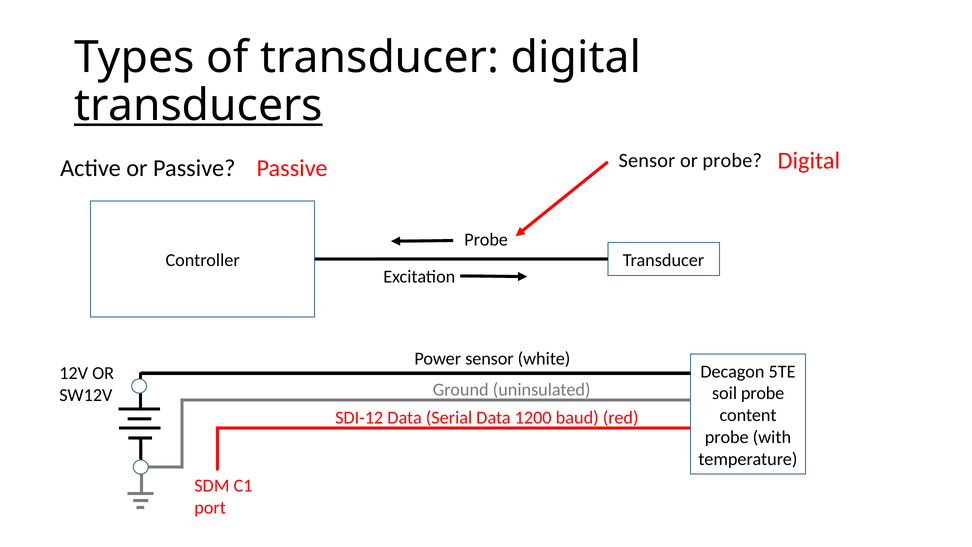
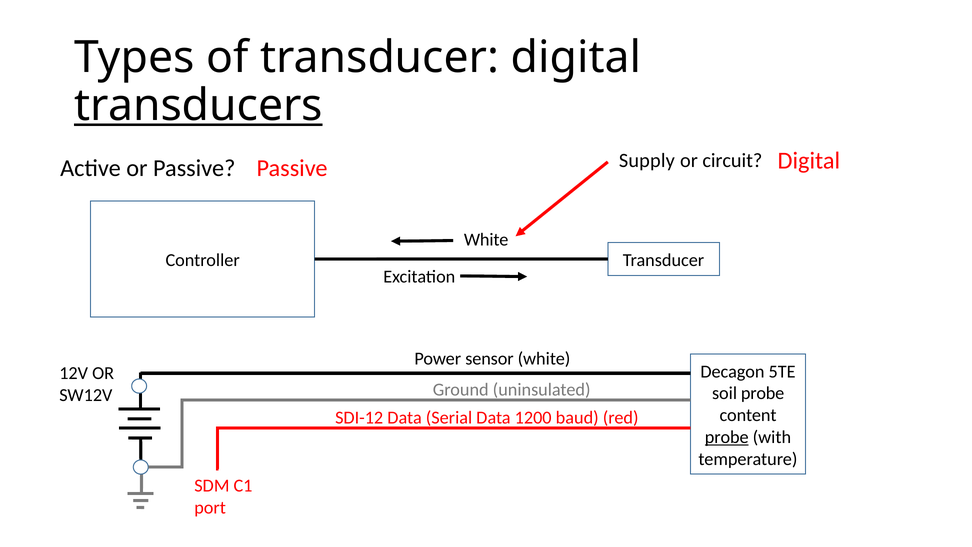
Passive Sensor: Sensor -> Supply
or probe: probe -> circuit
Probe at (486, 240): Probe -> White
probe at (727, 437) underline: none -> present
